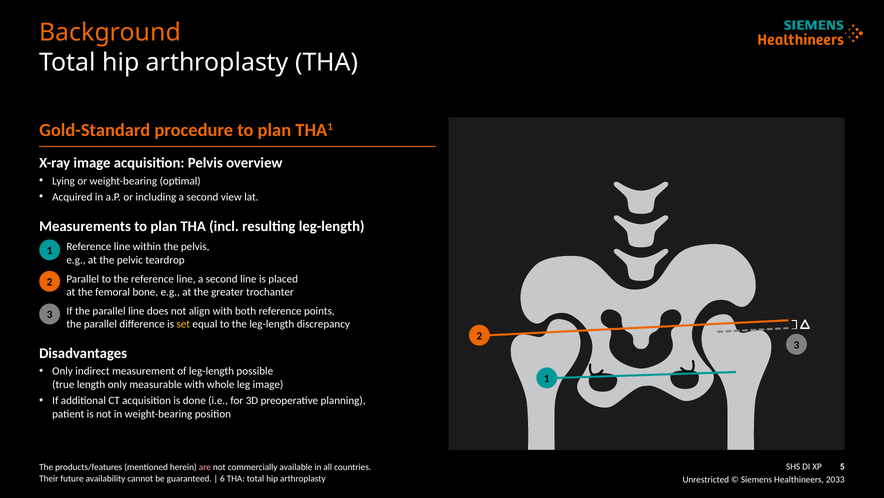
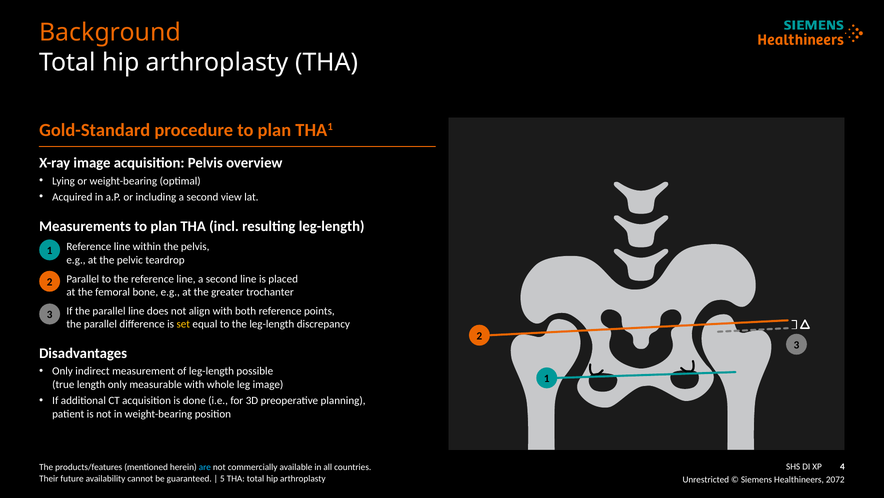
5: 5 -> 4
are colour: pink -> light blue
6: 6 -> 5
2033: 2033 -> 2072
